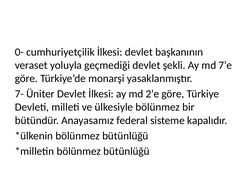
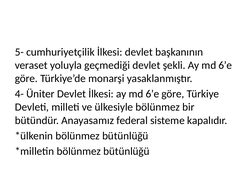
0-: 0- -> 5-
şekli Ay md 7’e: 7’e -> 6’e
7-: 7- -> 4-
İlkesi ay md 2’e: 2’e -> 6’e
